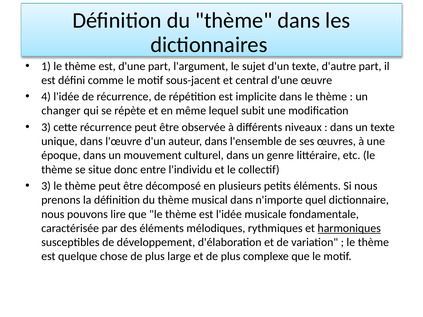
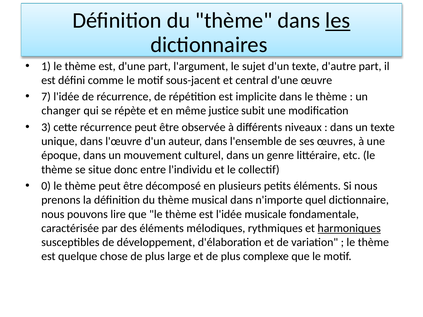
les underline: none -> present
4: 4 -> 7
lequel: lequel -> justice
3 at (46, 186): 3 -> 0
